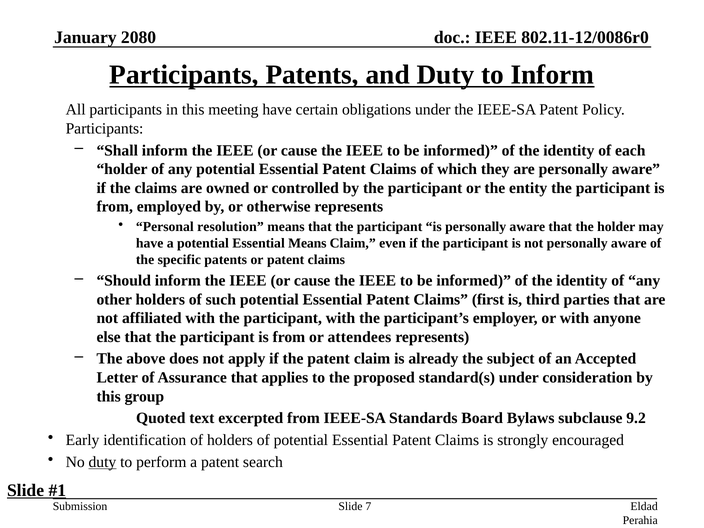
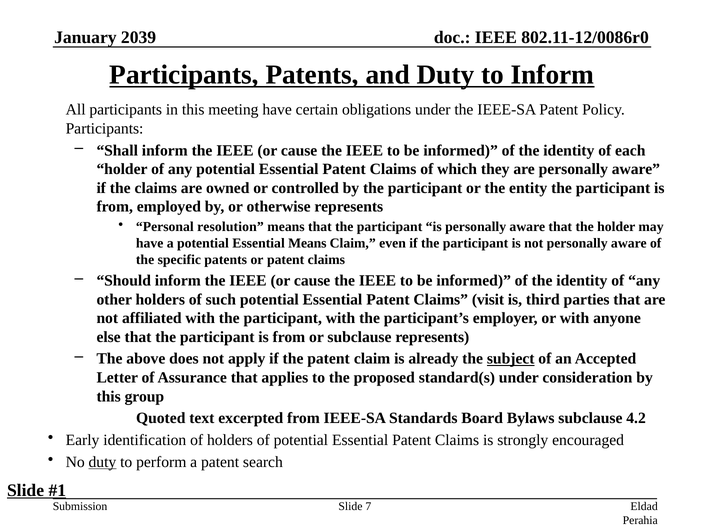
2080: 2080 -> 2039
first: first -> visit
or attendees: attendees -> subclause
subject underline: none -> present
9.2: 9.2 -> 4.2
